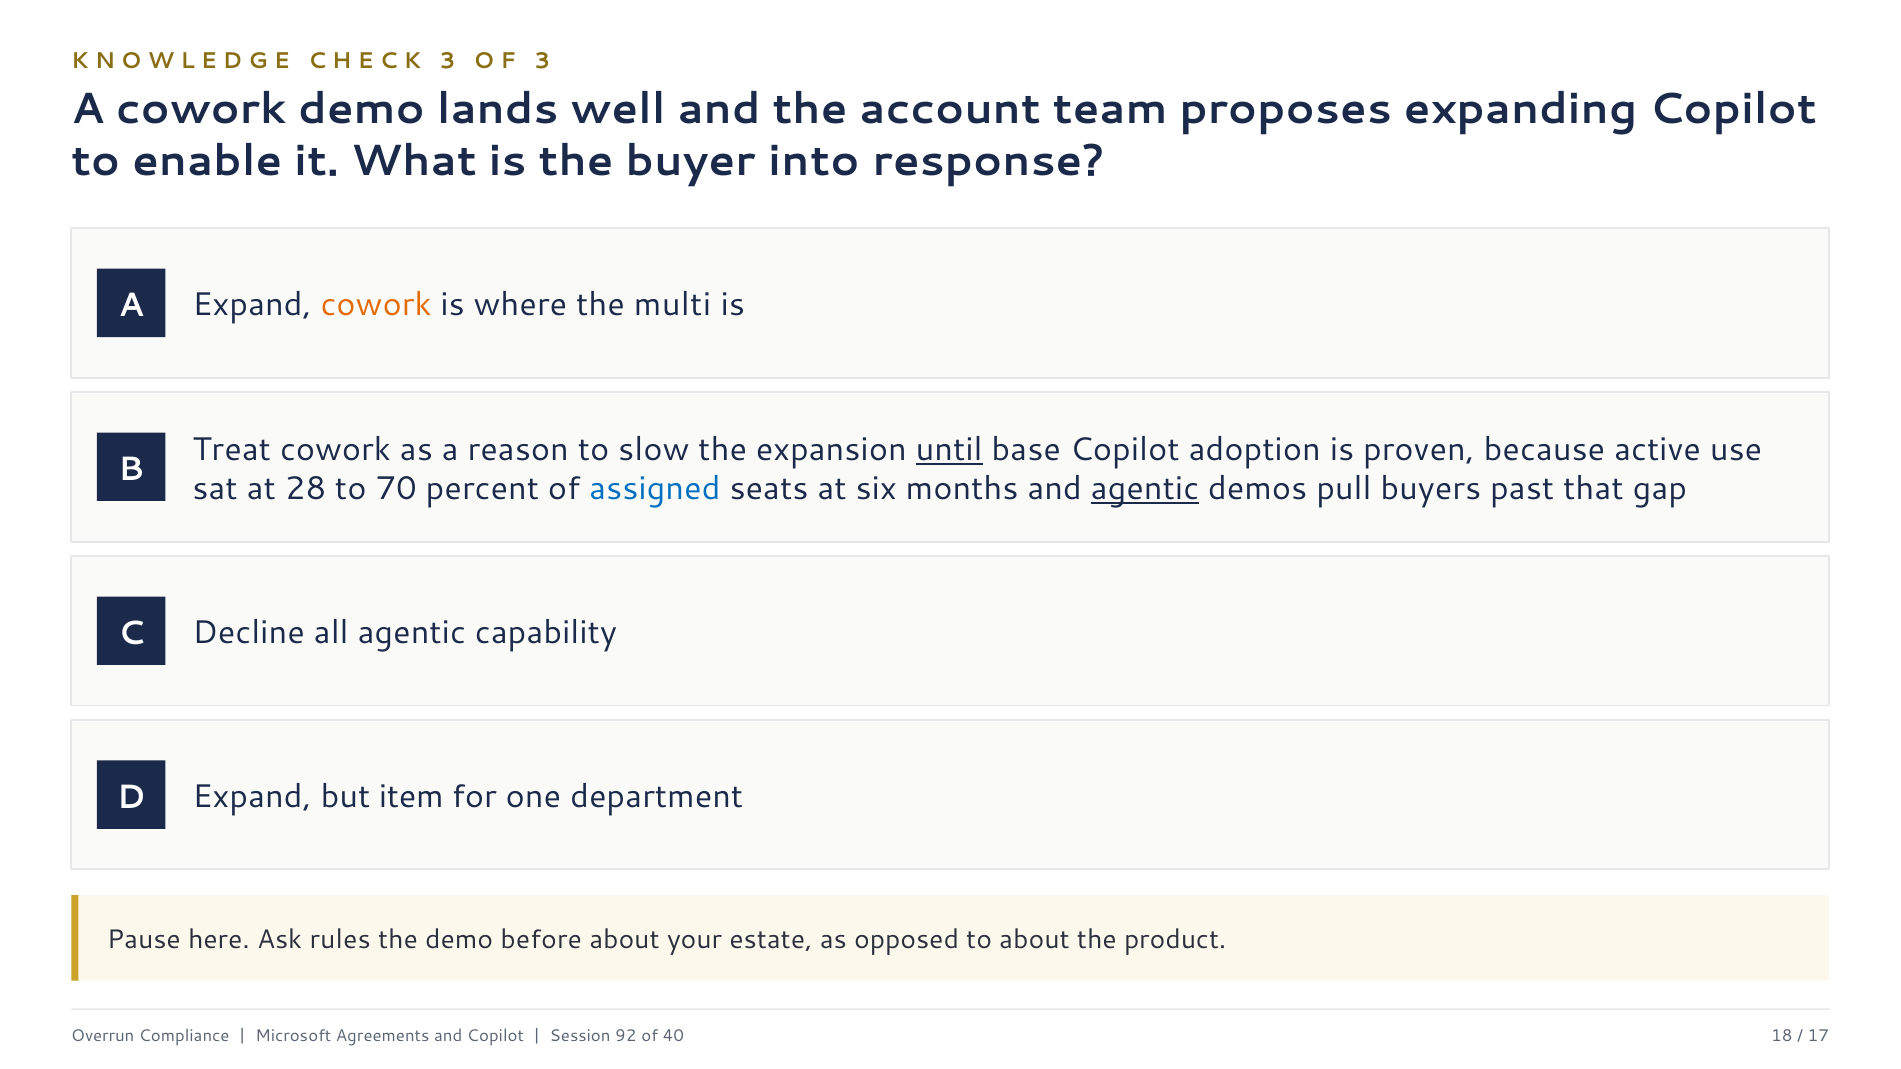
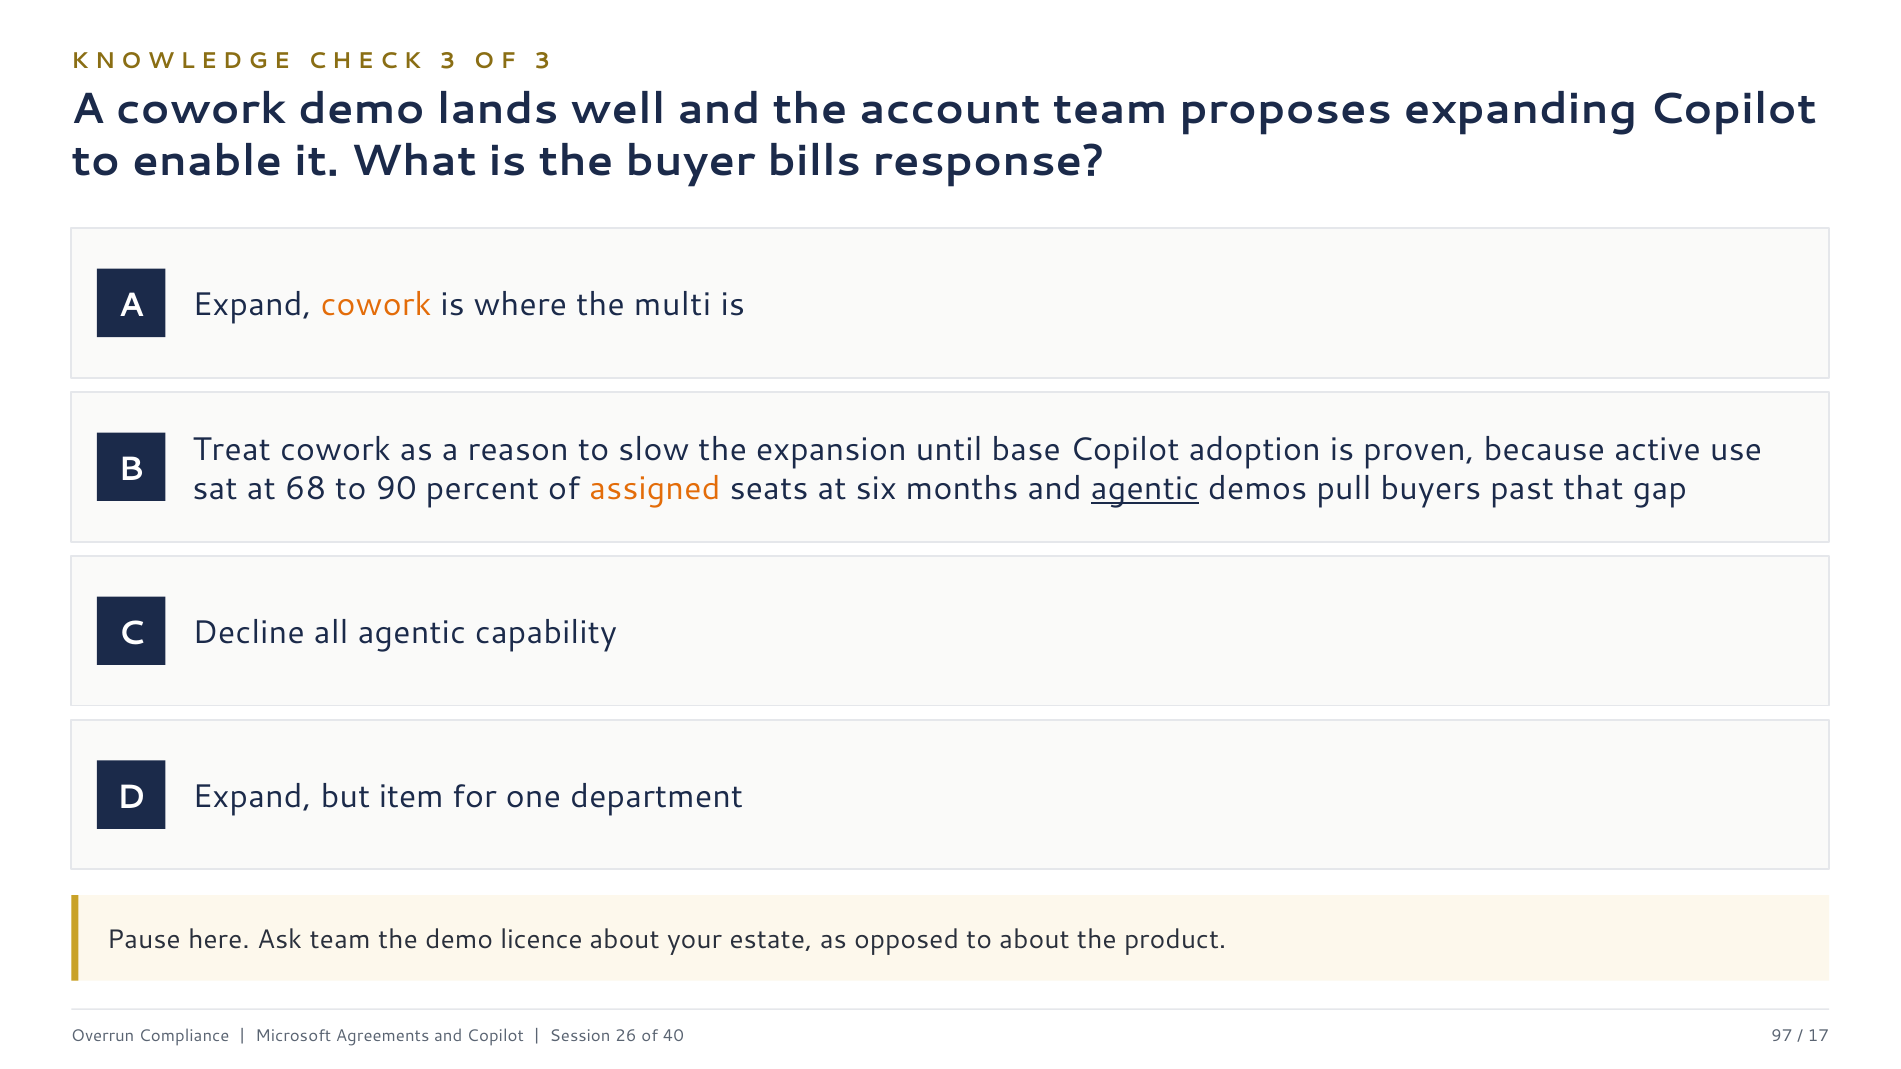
into: into -> bills
until underline: present -> none
28: 28 -> 68
70: 70 -> 90
assigned colour: blue -> orange
Ask rules: rules -> team
before: before -> licence
92: 92 -> 26
18: 18 -> 97
